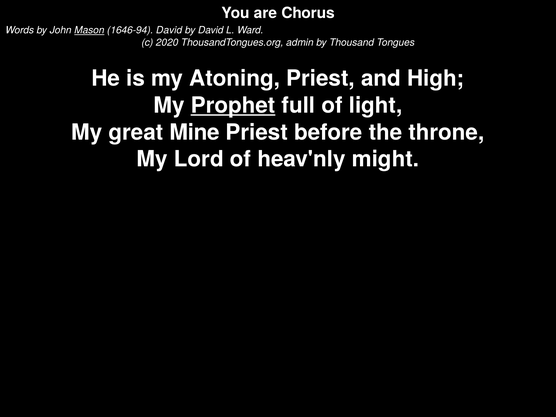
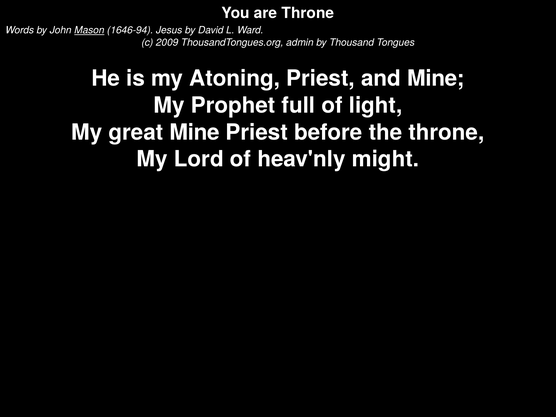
are Chorus: Chorus -> Throne
1646-94 David: David -> Jesus
2020: 2020 -> 2009
and High: High -> Mine
Prophet underline: present -> none
